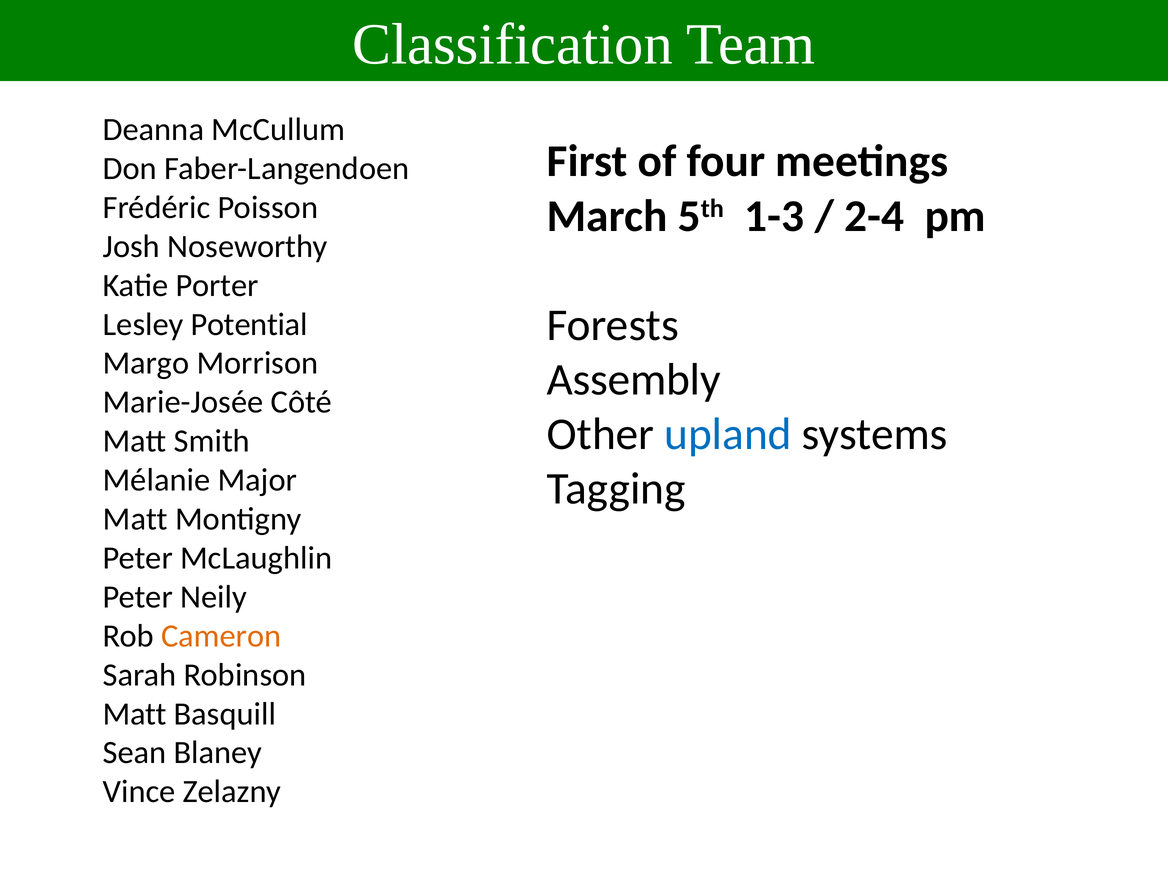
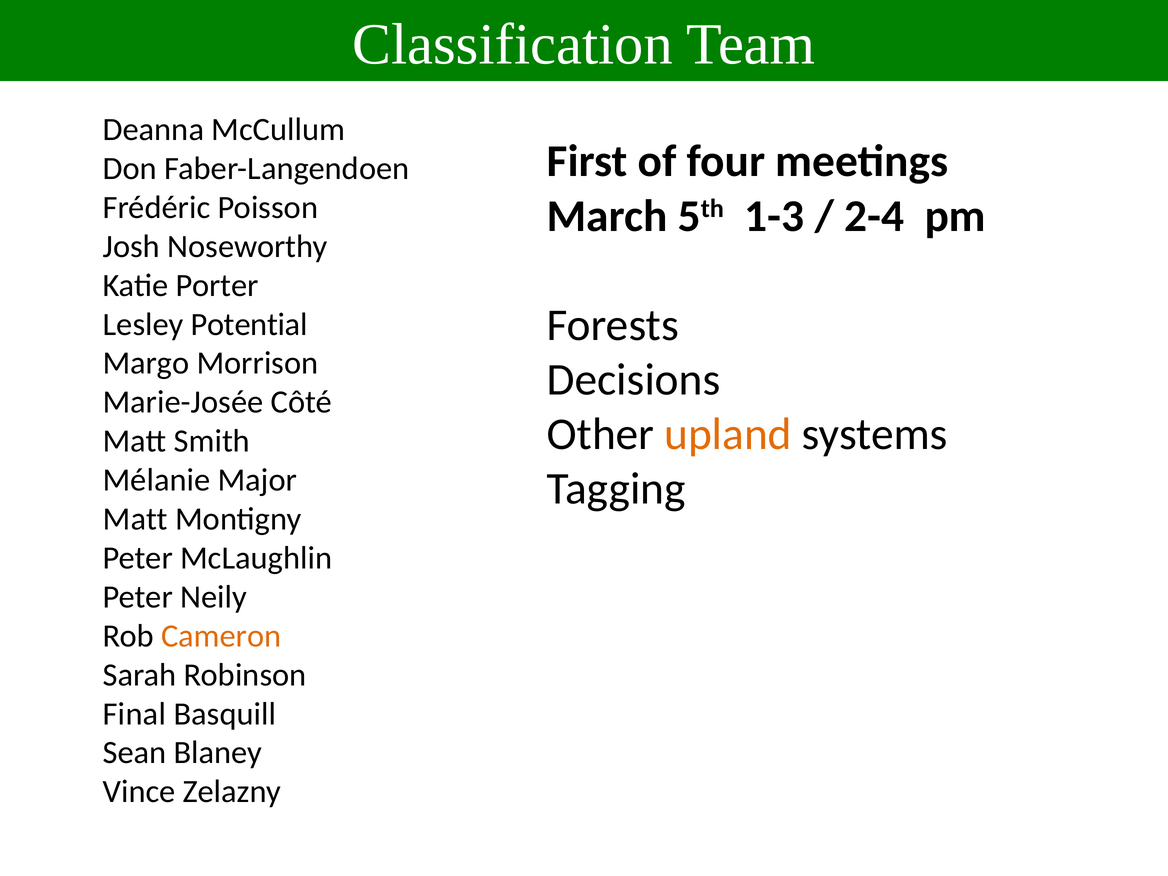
Assembly: Assembly -> Decisions
upland colour: blue -> orange
Matt at (135, 714): Matt -> Final
